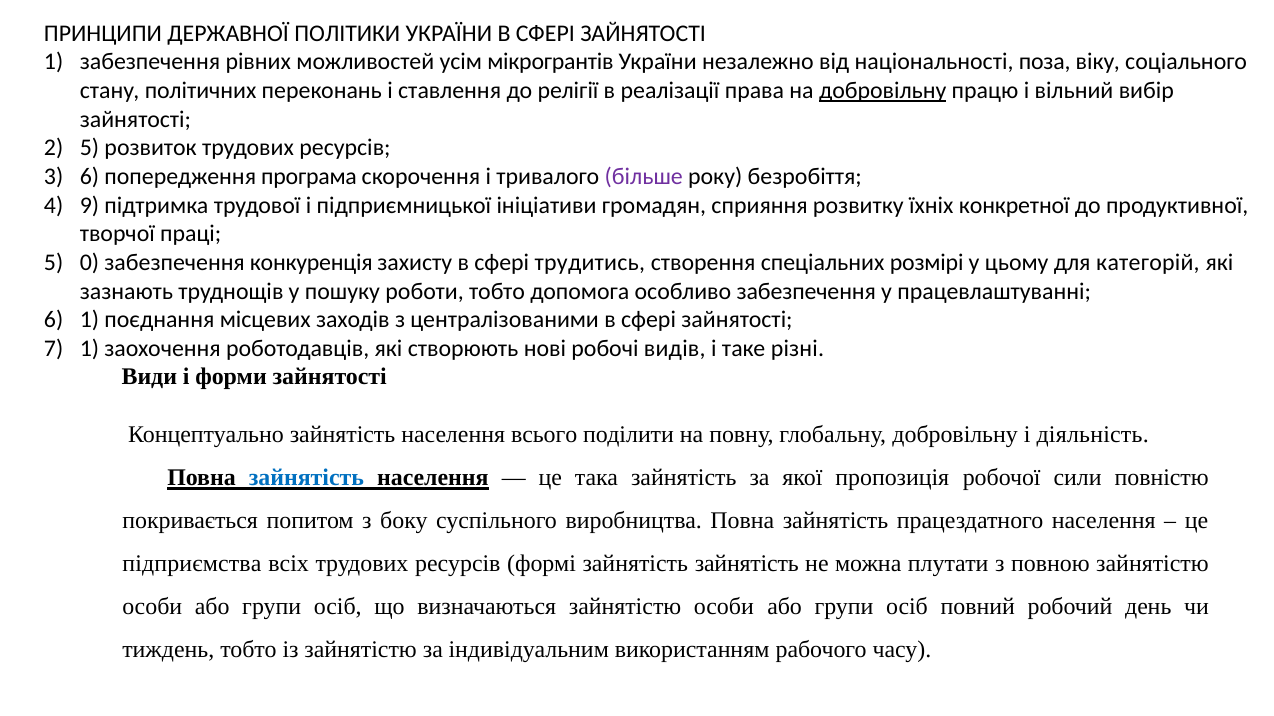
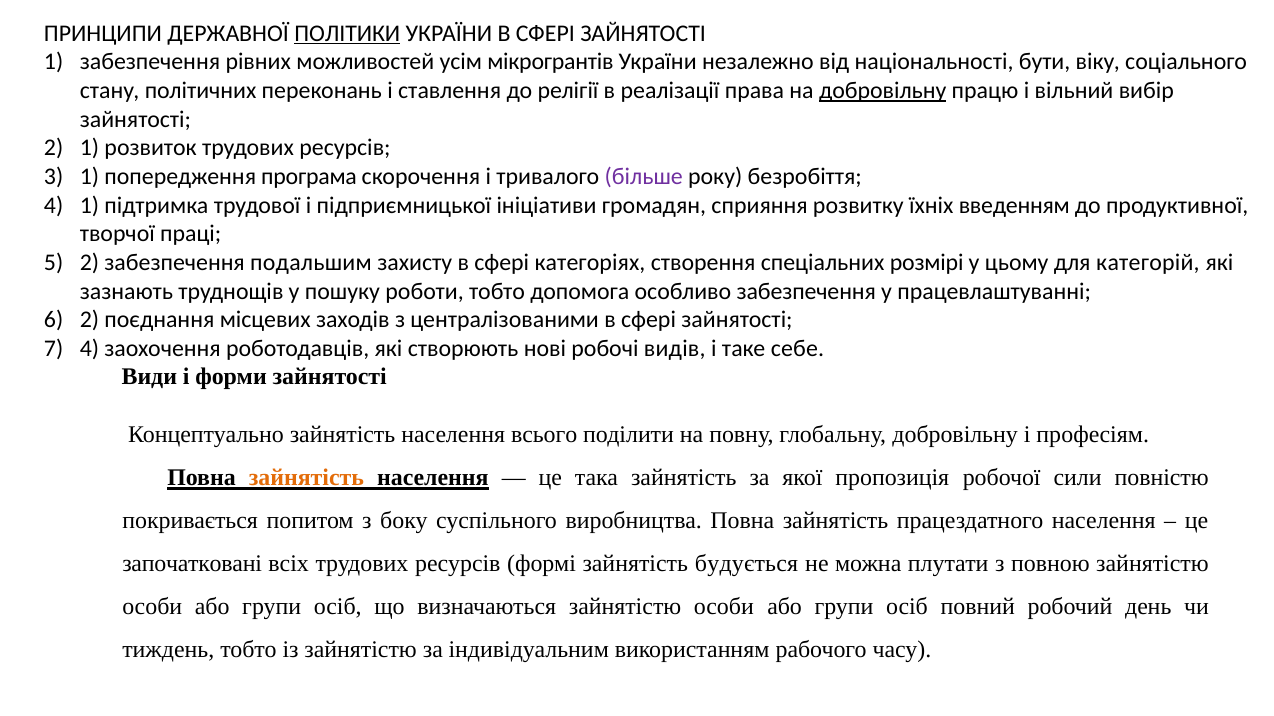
ПОЛІТИКИ underline: none -> present
поза: поза -> бути
2 5: 5 -> 1
3 6: 6 -> 1
4 9: 9 -> 1
конкретної: конкретної -> введенням
5 0: 0 -> 2
конкуренція: конкуренція -> подальшим
трудитись: трудитись -> категорiях
6 1: 1 -> 2
7 1: 1 -> 4
різні: різні -> себе
діяльність: діяльність -> професiям
зайнятiсть at (306, 478) colour: blue -> orange
підприємства: підприємства -> започатковані
зайнятість зайнятiсть: зайнятiсть -> будується
